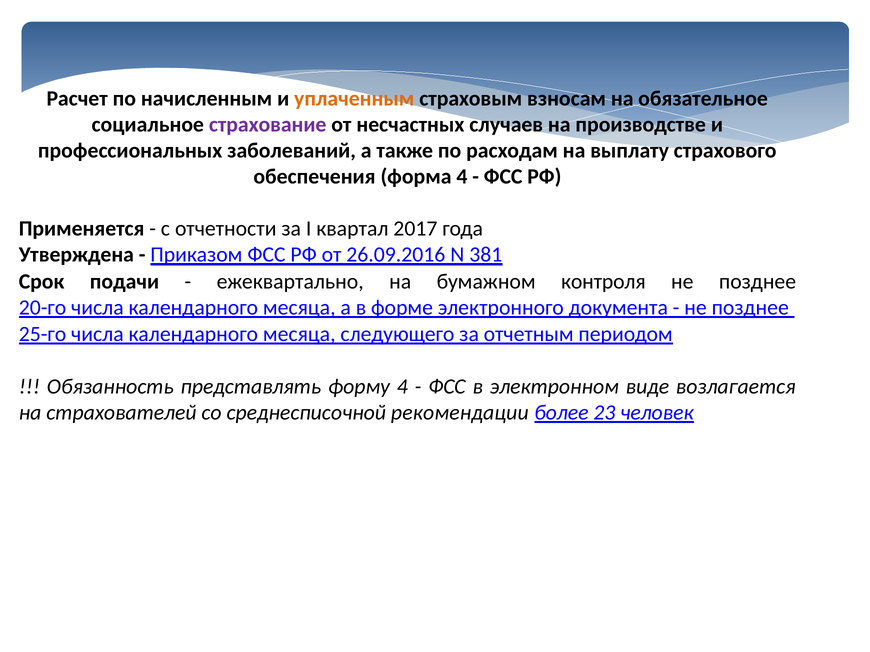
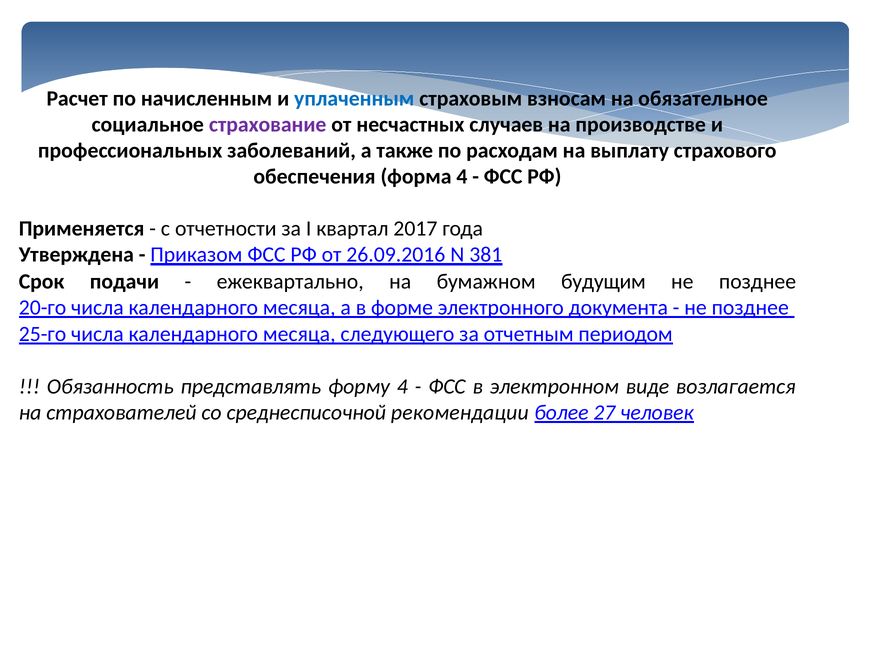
уплаченным colour: orange -> blue
контроля: контроля -> будущим
23: 23 -> 27
